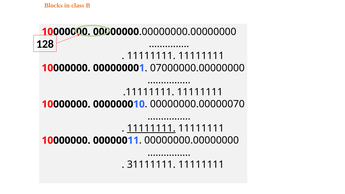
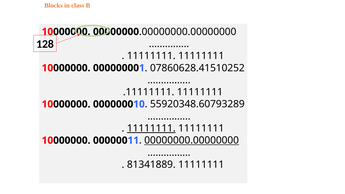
07000000.00000000: 07000000.00000000 -> 07860628.41510252
00000000.00000070: 00000000.00000070 -> 55920348.60793289
00000000.00000000 underline: none -> present
31111111: 31111111 -> 81341889
